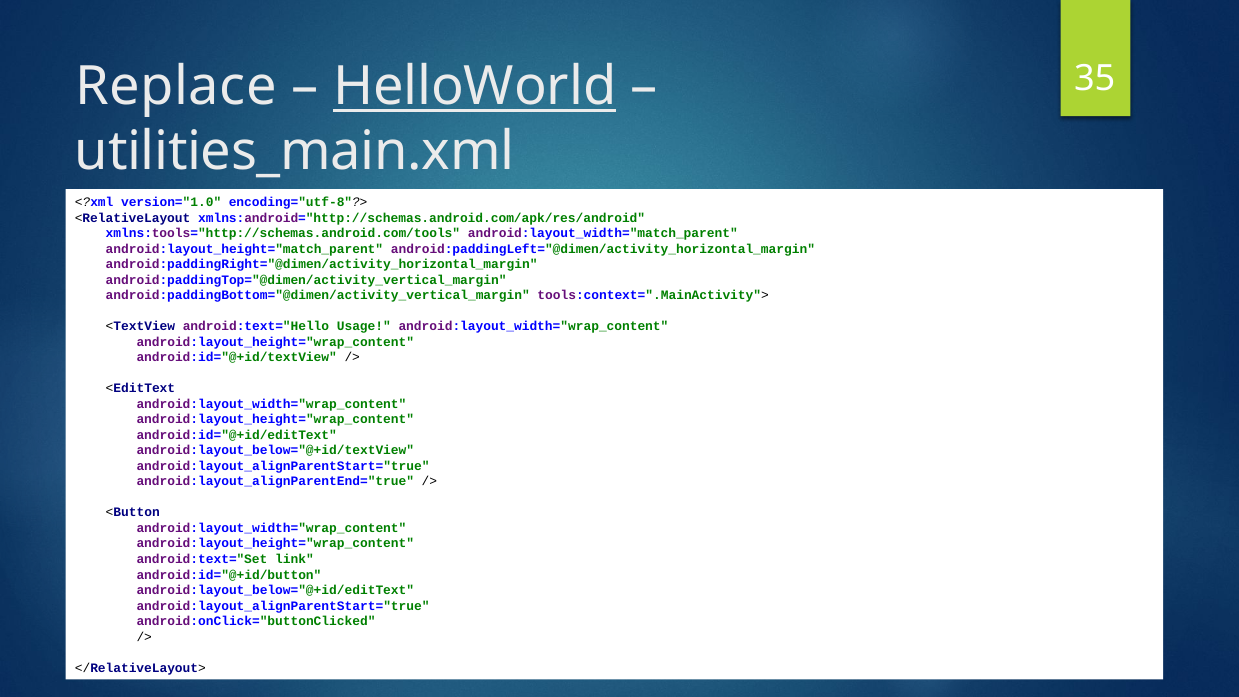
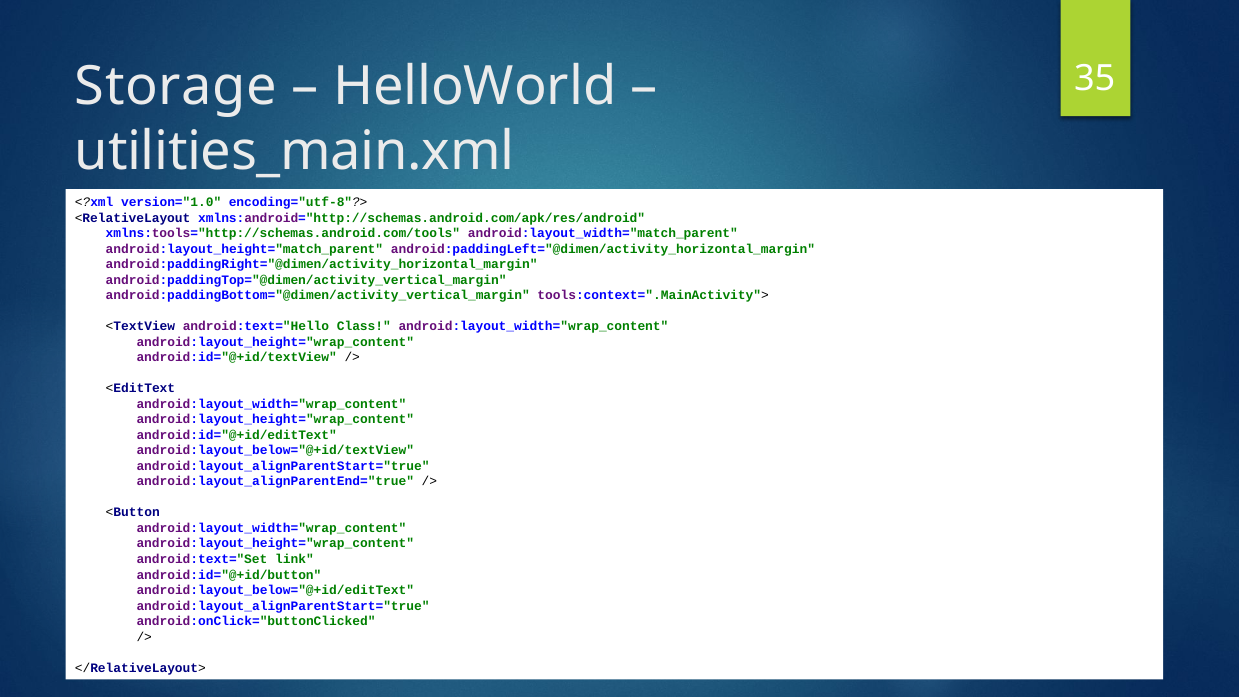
Replace: Replace -> Storage
HelloWorld underline: present -> none
Usage: Usage -> Class
